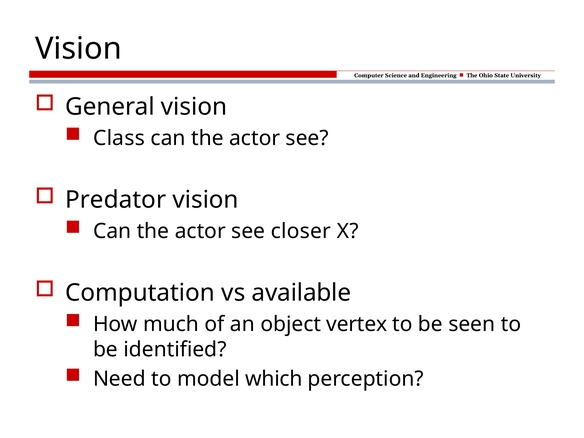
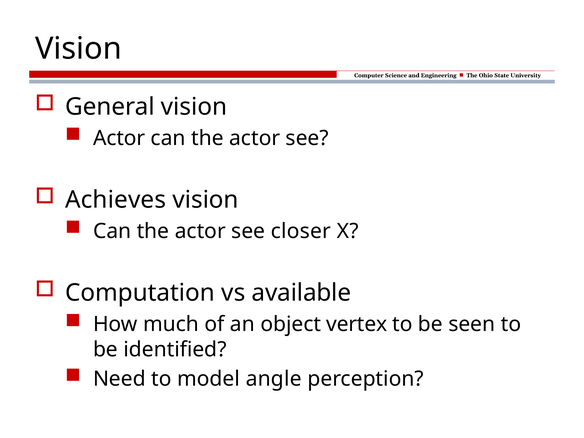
Class at (119, 138): Class -> Actor
Predator: Predator -> Achieves
which: which -> angle
